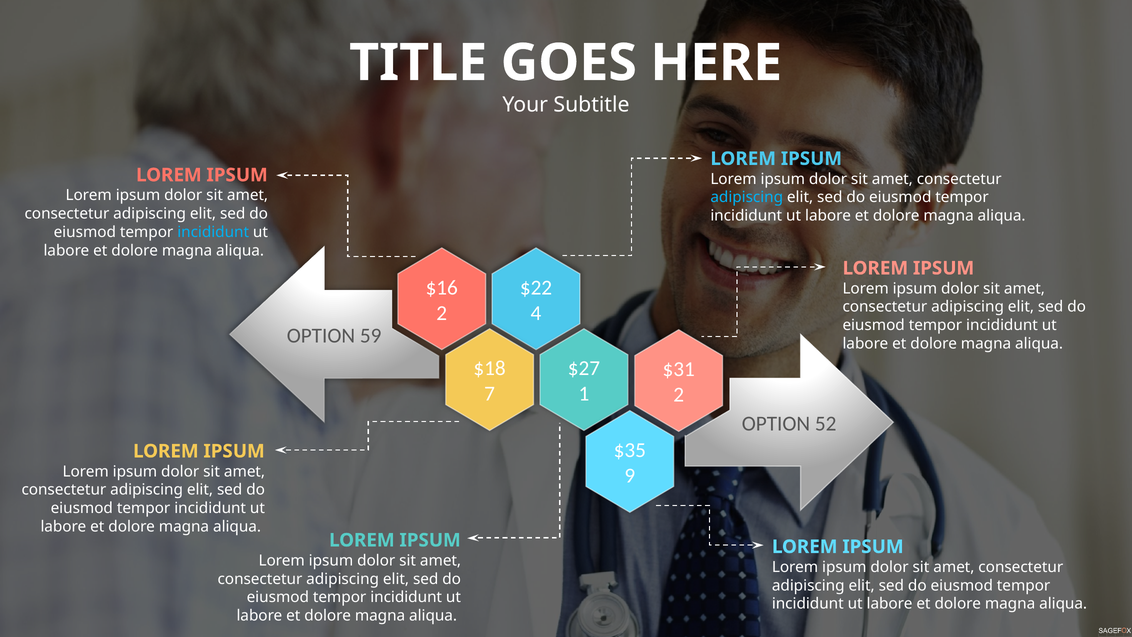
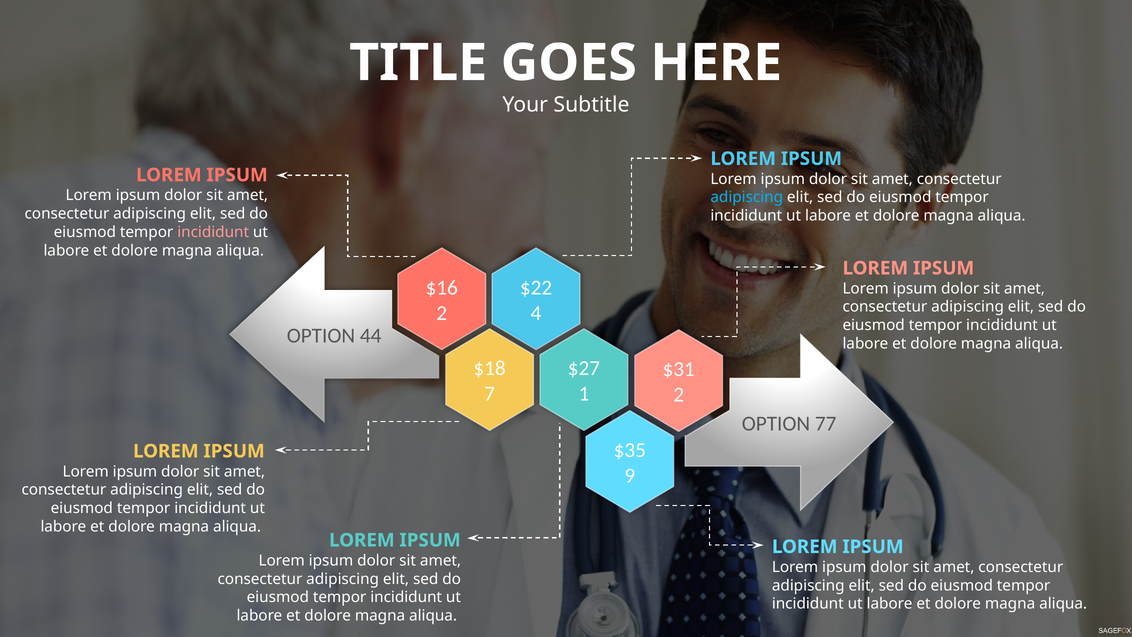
incididunt at (213, 232) colour: light blue -> pink
59: 59 -> 44
52: 52 -> 77
